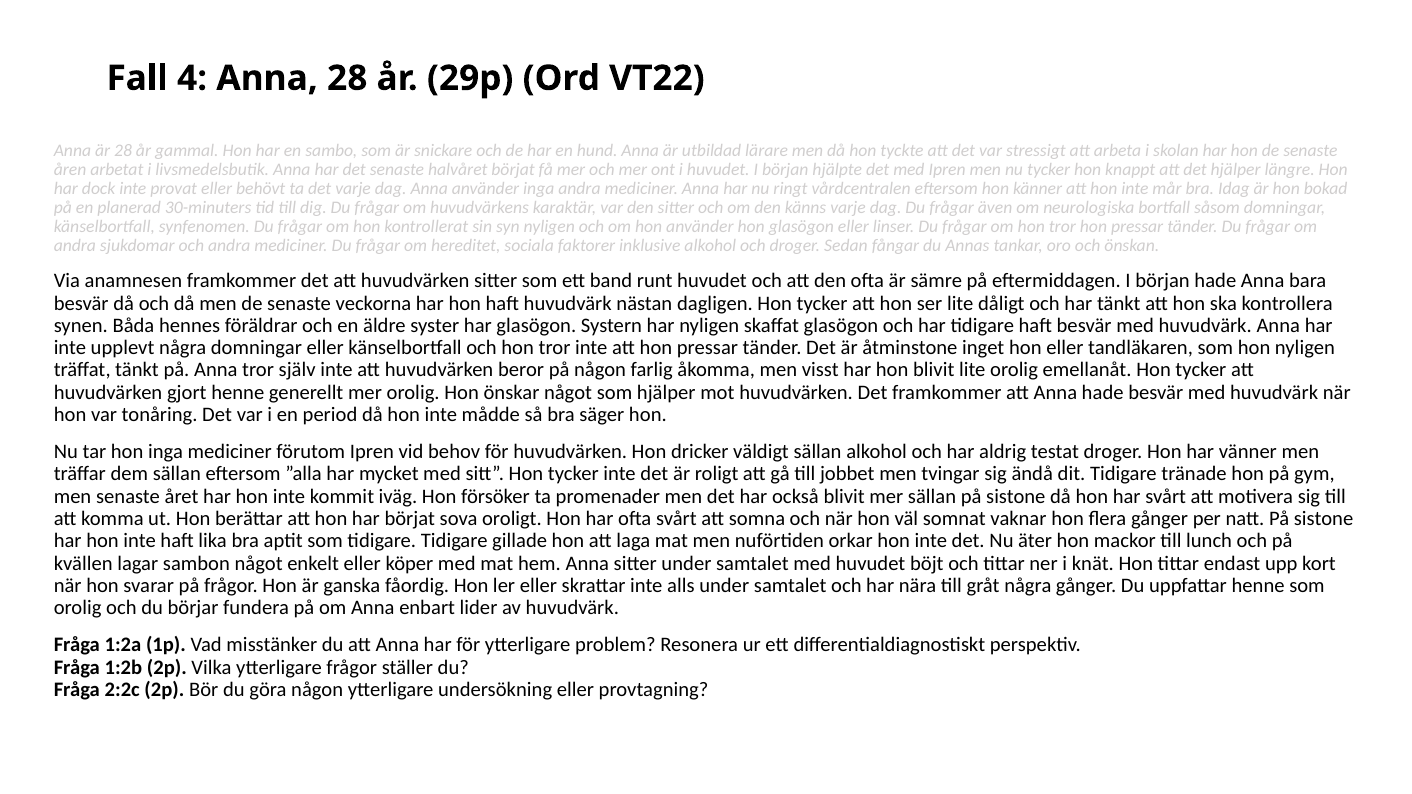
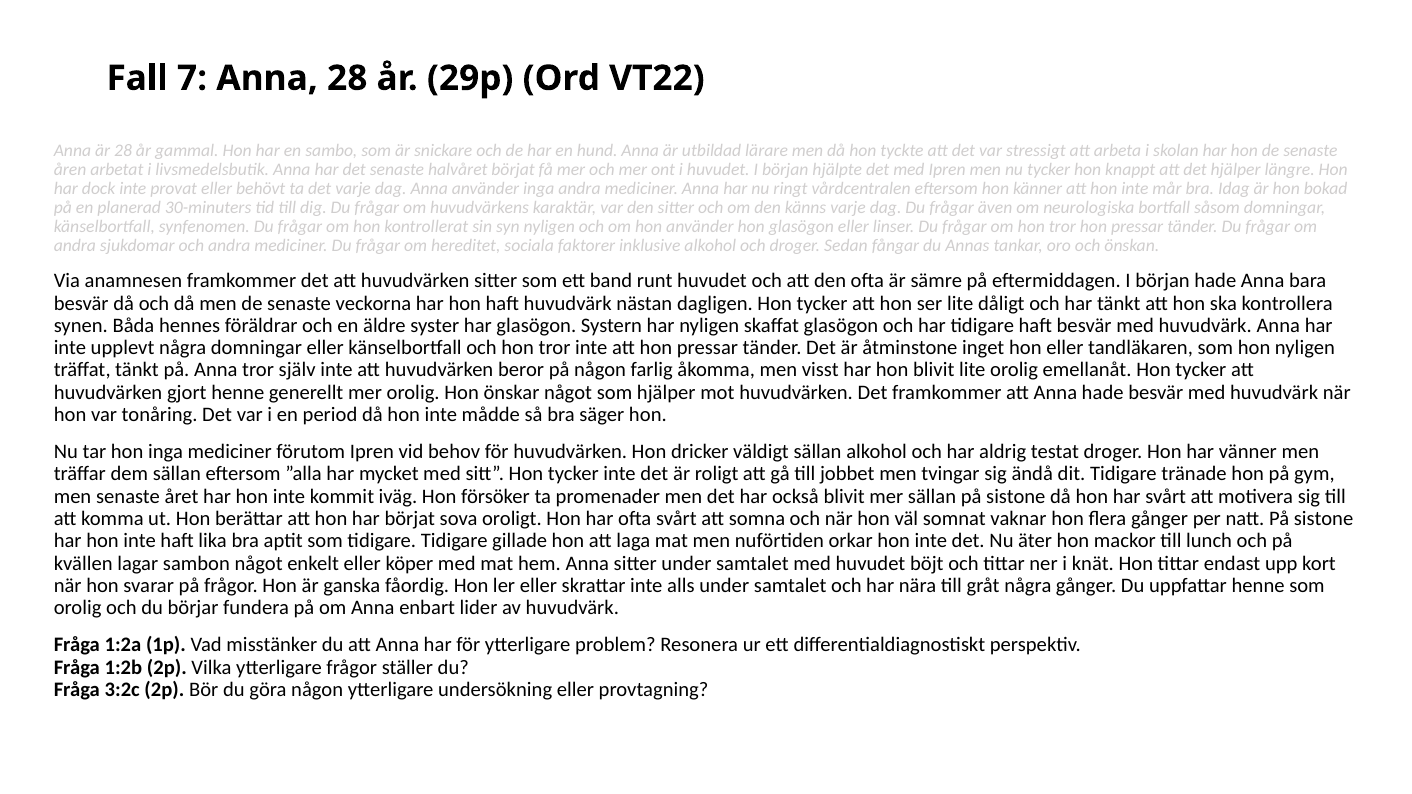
4: 4 -> 7
2:2c: 2:2c -> 3:2c
